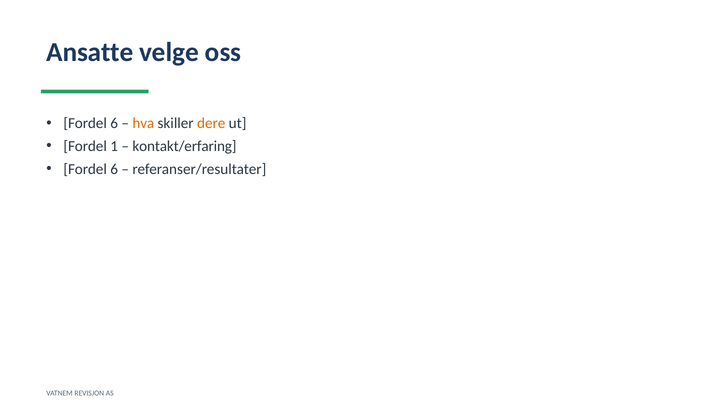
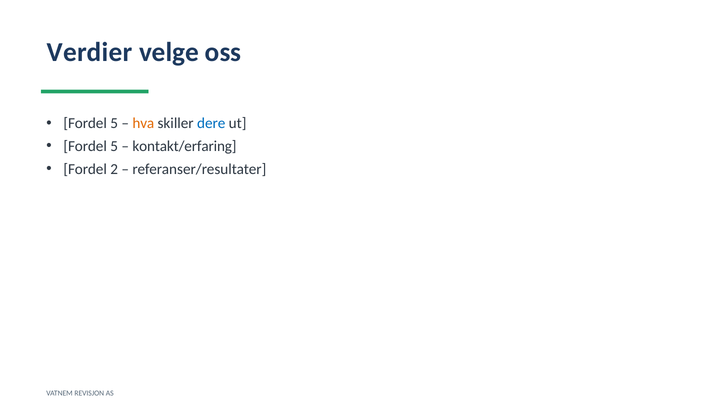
Ansatte: Ansatte -> Verdier
6 at (114, 123): 6 -> 5
dere colour: orange -> blue
1 at (114, 146): 1 -> 5
6 at (114, 169): 6 -> 2
